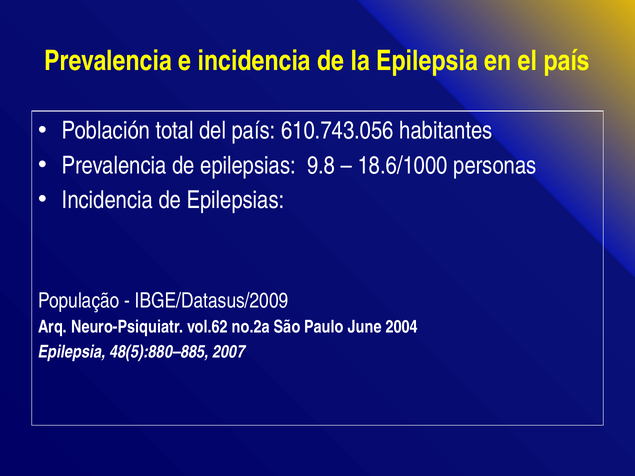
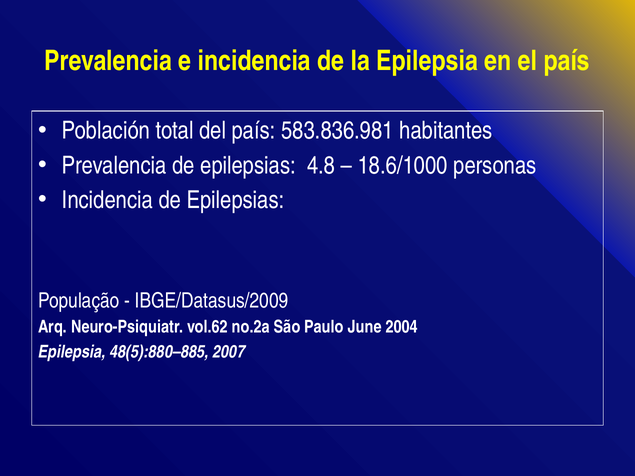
610.743.056: 610.743.056 -> 583.836.981
9.8: 9.8 -> 4.8
